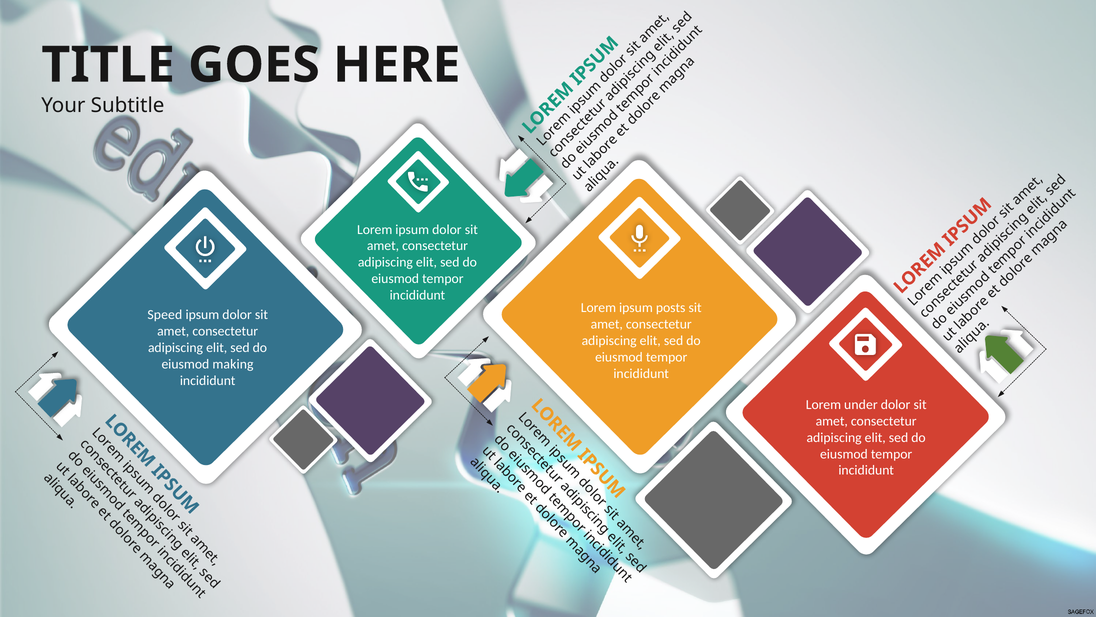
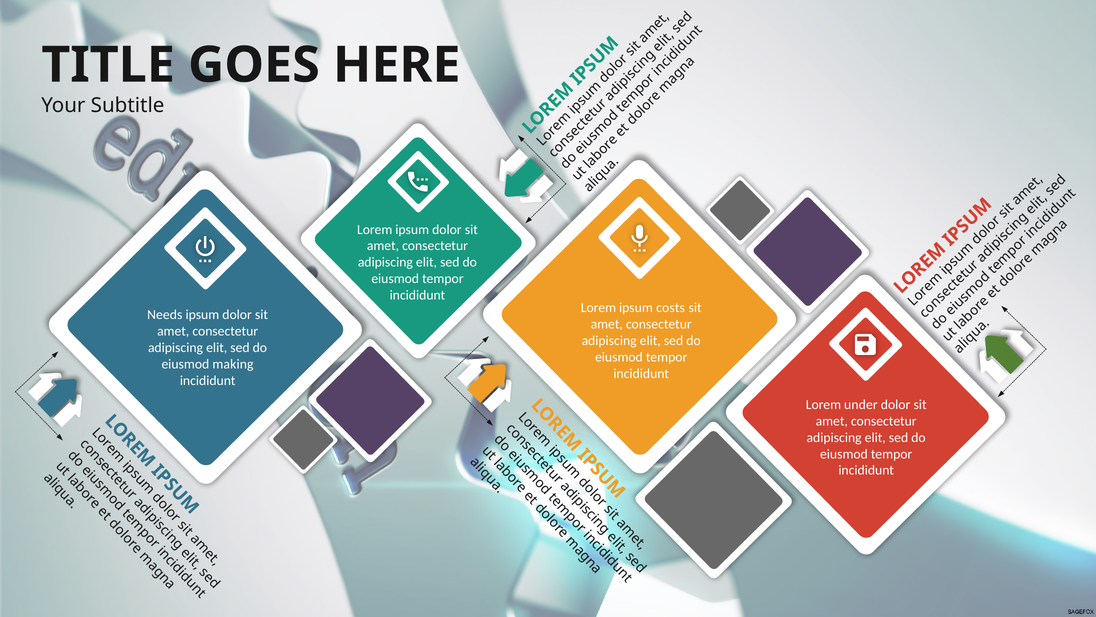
posts: posts -> costs
Speed: Speed -> Needs
